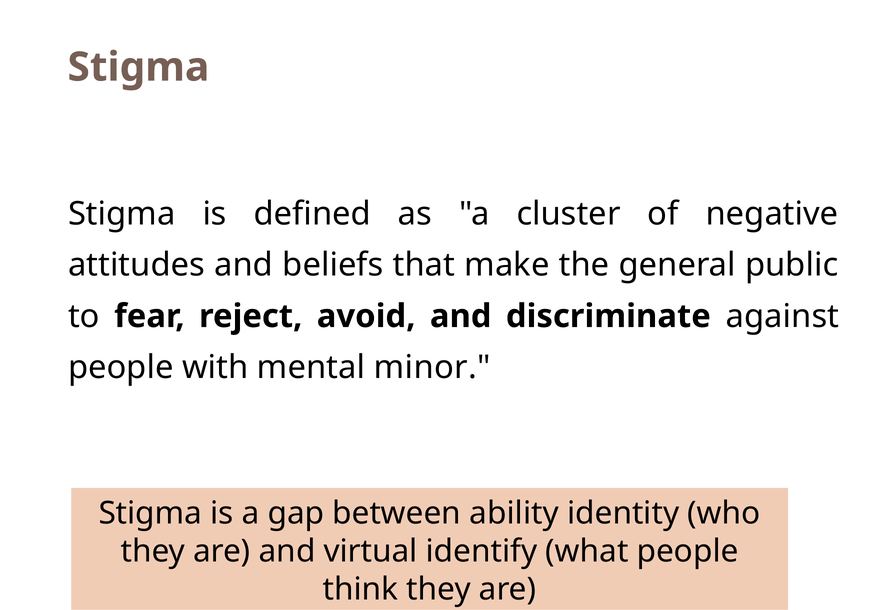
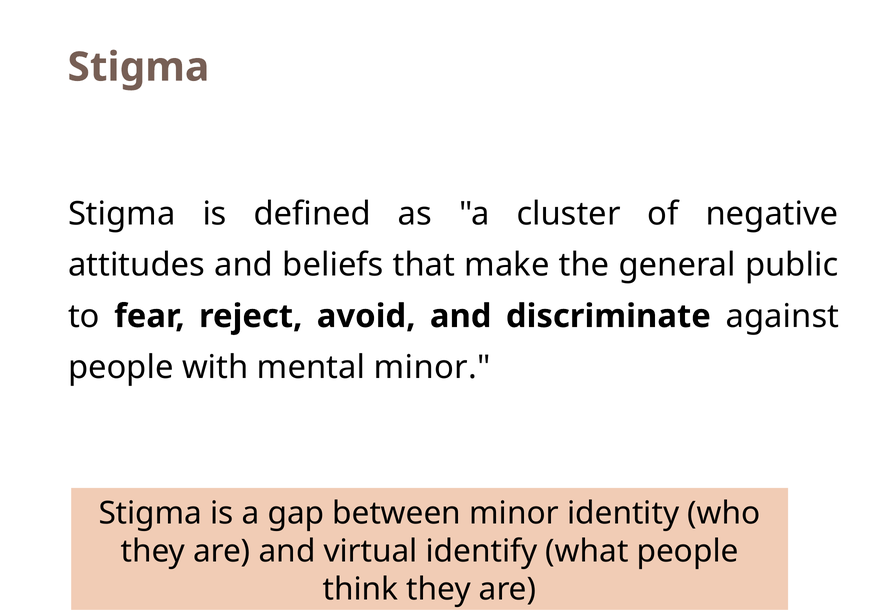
between ability: ability -> minor
